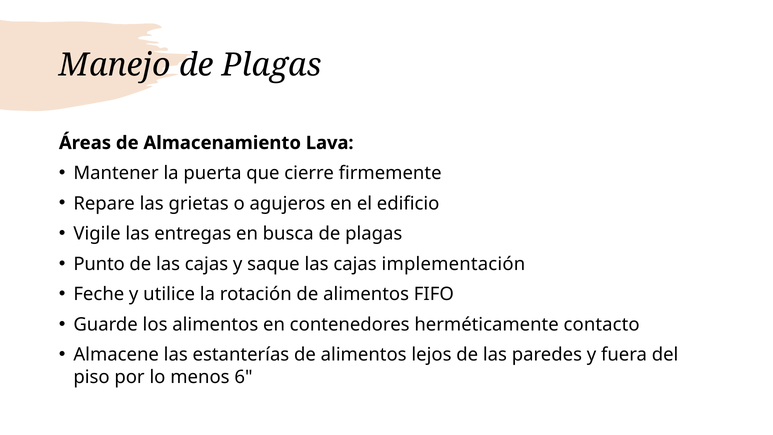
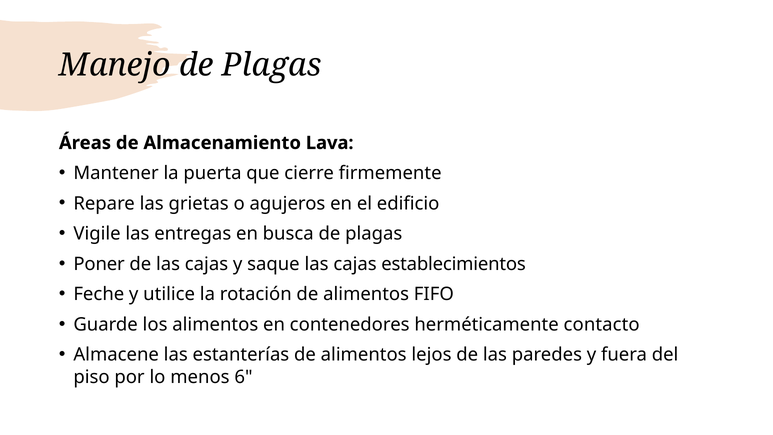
Punto: Punto -> Poner
implementación: implementación -> establecimientos
